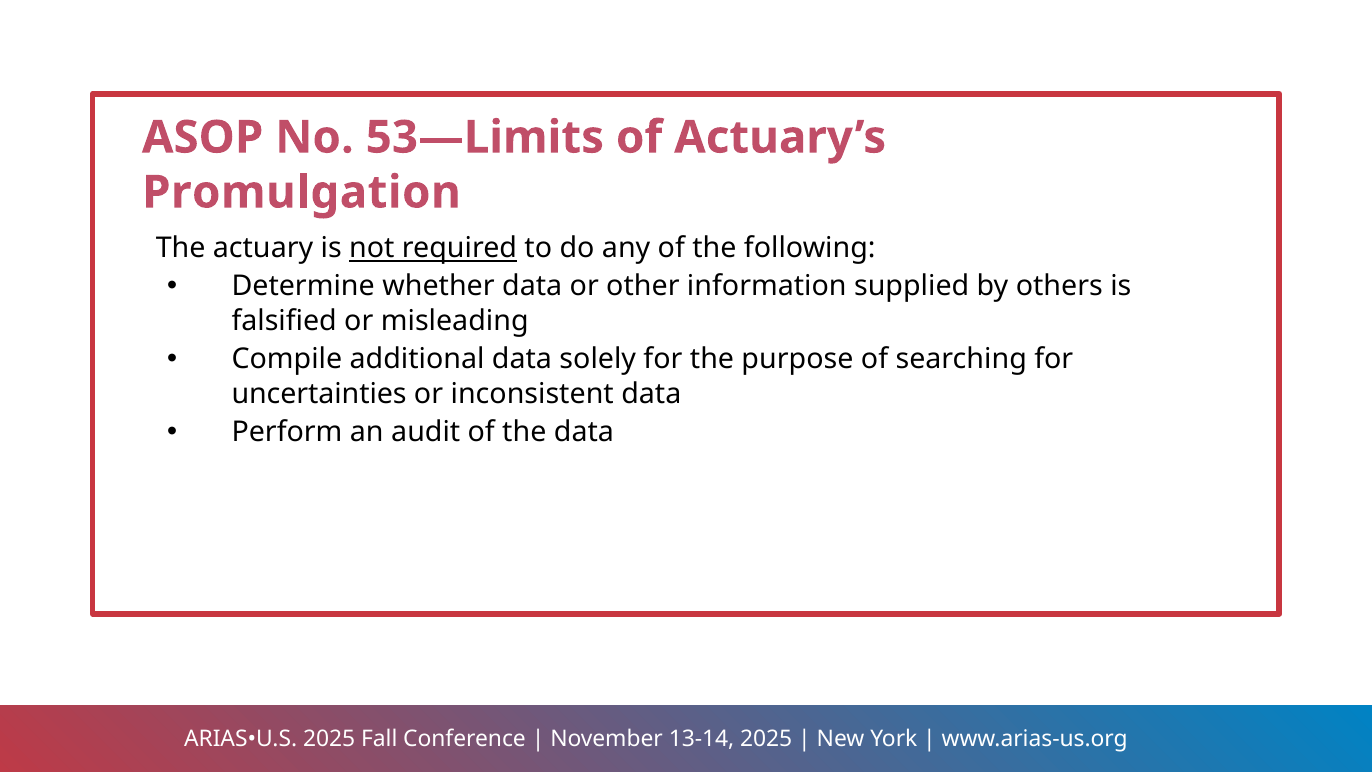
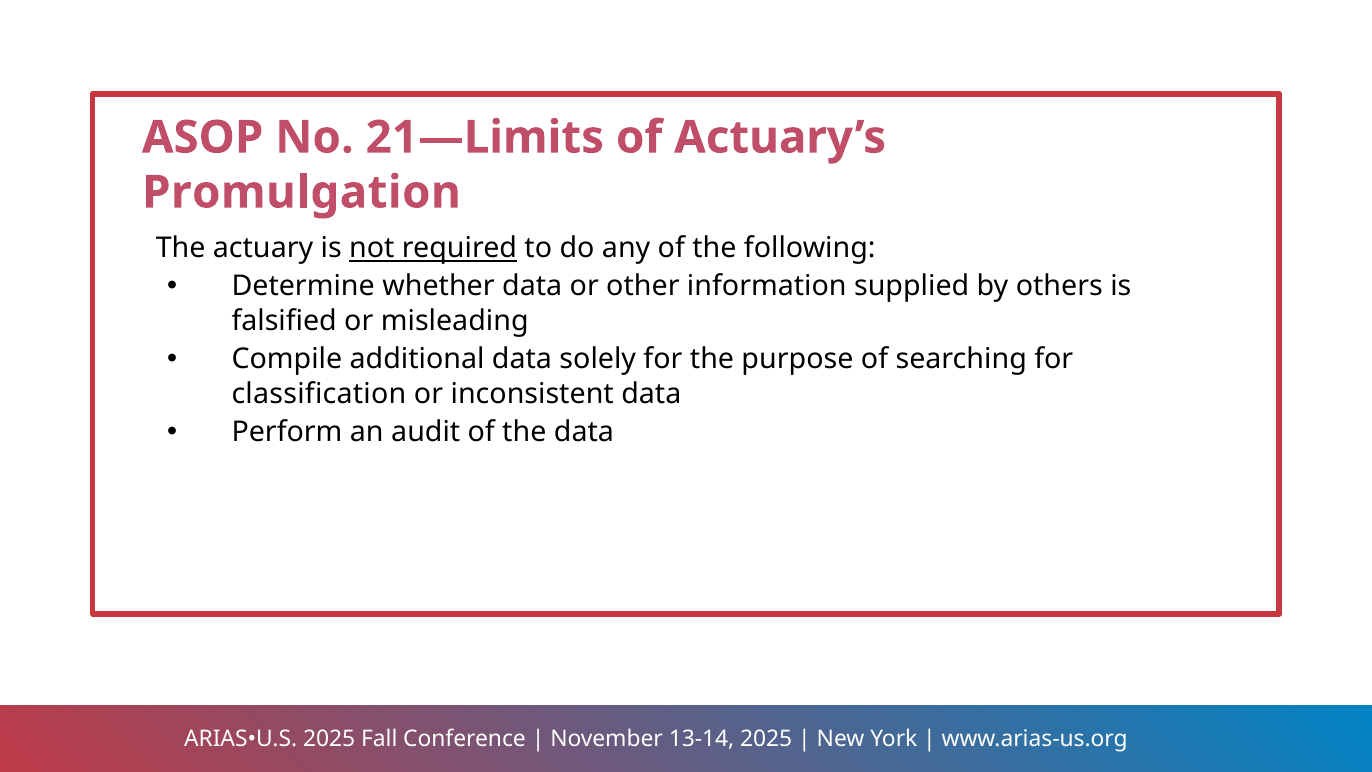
53—Limits: 53—Limits -> 21—Limits
uncertainties: uncertainties -> classification
